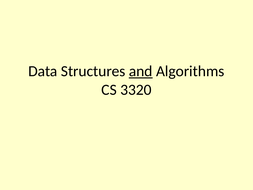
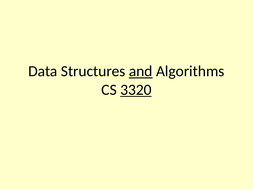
3320 underline: none -> present
